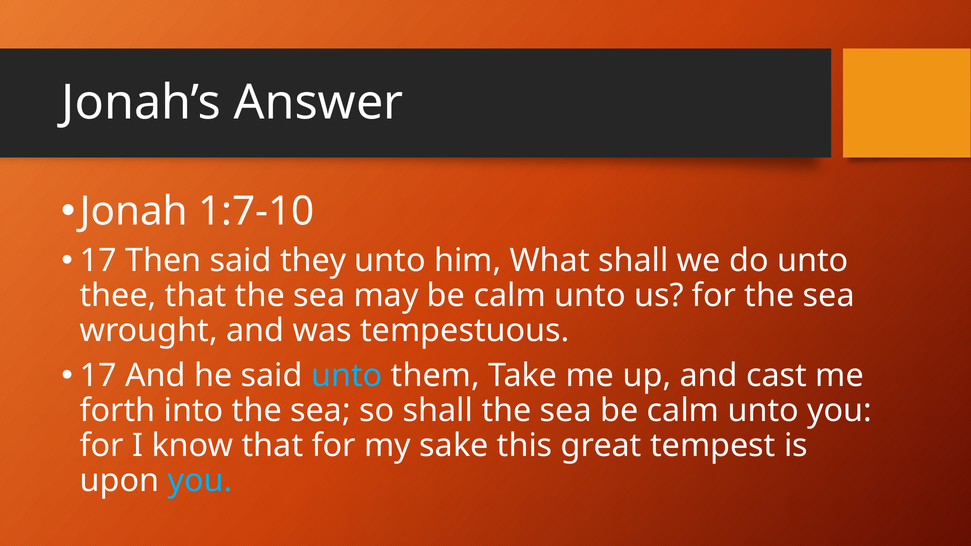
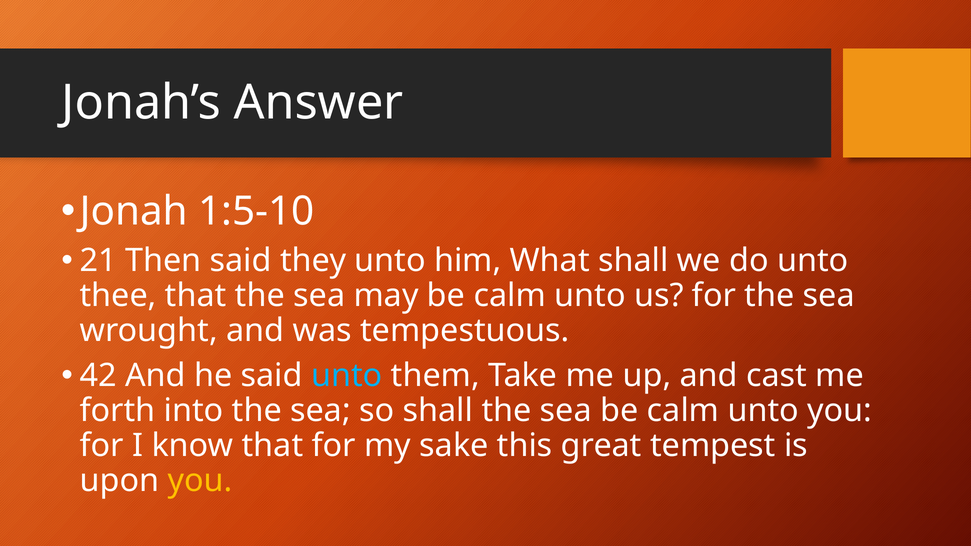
1:7-10: 1:7-10 -> 1:5-10
17 at (98, 261): 17 -> 21
17 at (98, 376): 17 -> 42
you at (200, 481) colour: light blue -> yellow
